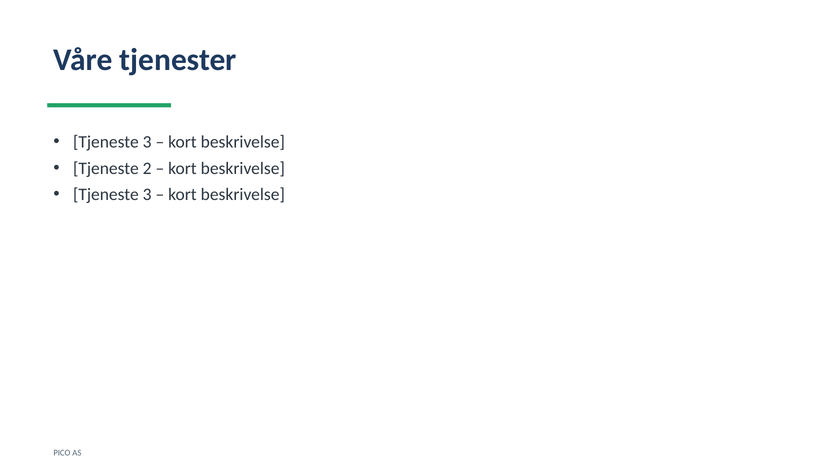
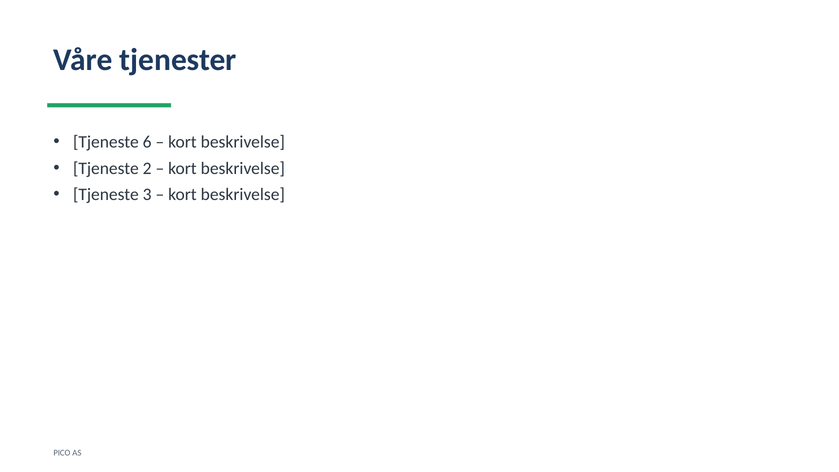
3 at (147, 142): 3 -> 6
